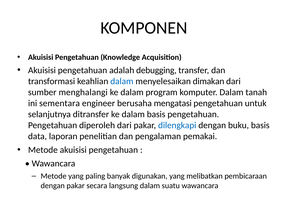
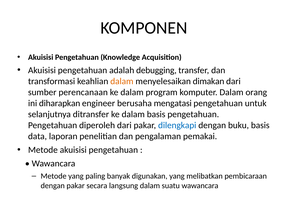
dalam at (122, 81) colour: blue -> orange
menghalangi: menghalangi -> perencanaan
tanah: tanah -> orang
sementara: sementara -> diharapkan
